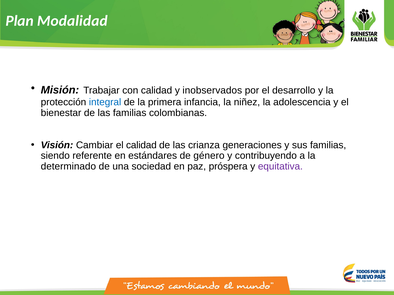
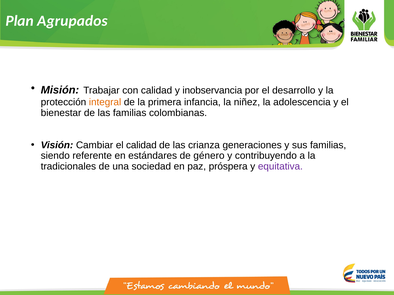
Modalidad: Modalidad -> Agrupados
inobservados: inobservados -> inobservancia
integral colour: blue -> orange
determinado: determinado -> tradicionales
